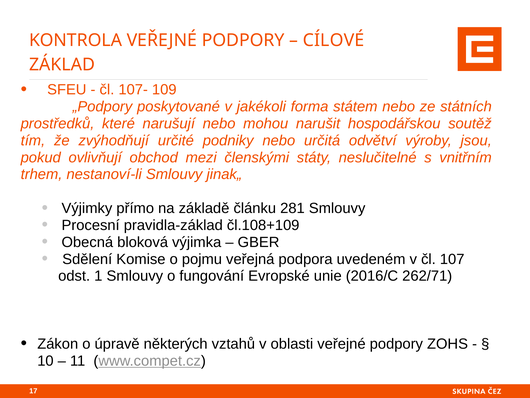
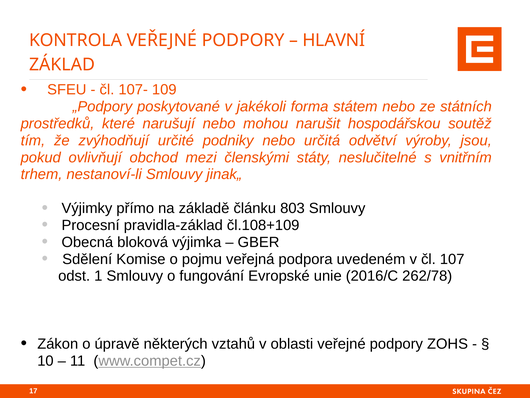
CÍLOVÉ: CÍLOVÉ -> HLAVNÍ
281: 281 -> 803
262/71: 262/71 -> 262/78
